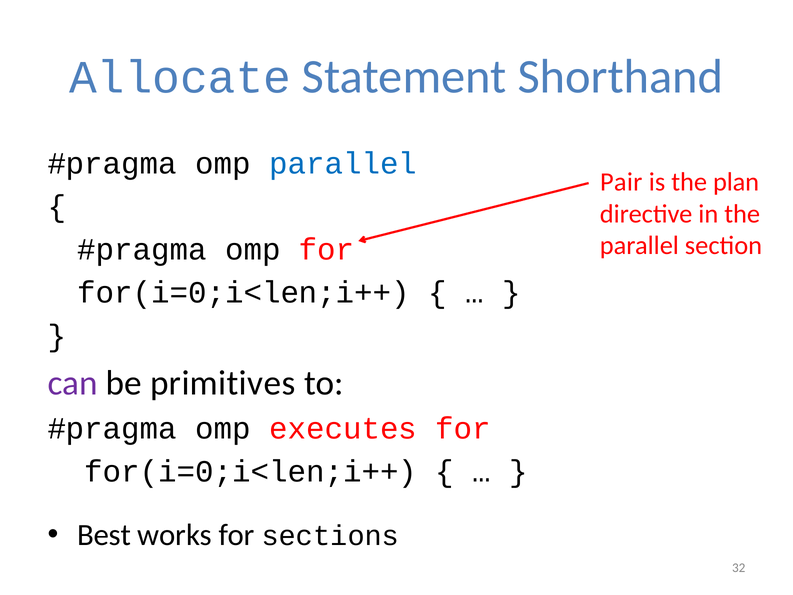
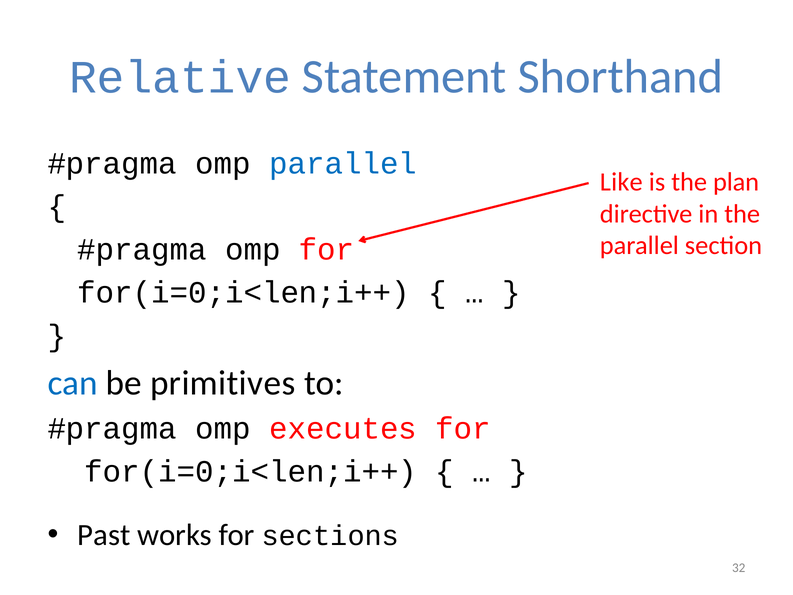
Allocate: Allocate -> Relative
Pair: Pair -> Like
can colour: purple -> blue
Best: Best -> Past
